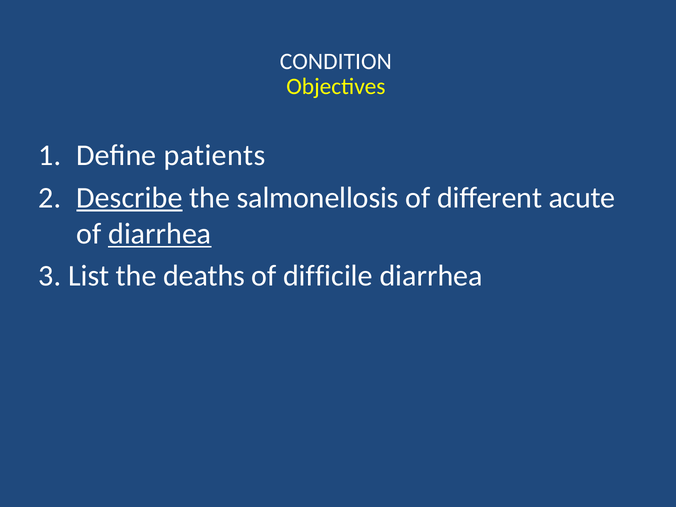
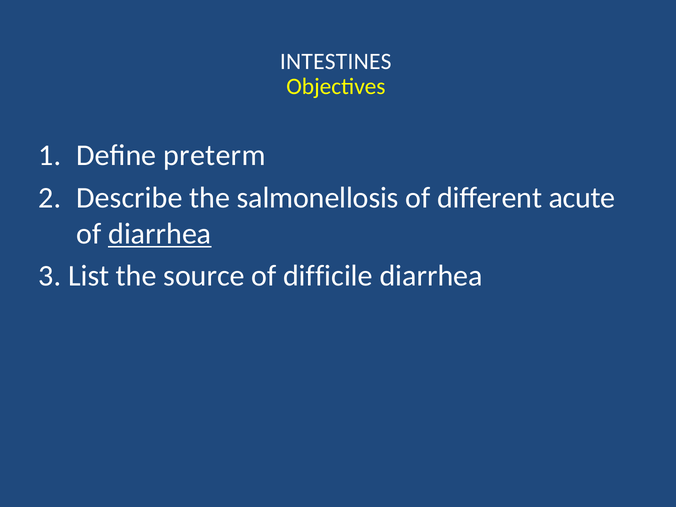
CONDITION: CONDITION -> INTESTINES
patients: patients -> preterm
Describe underline: present -> none
deaths: deaths -> source
